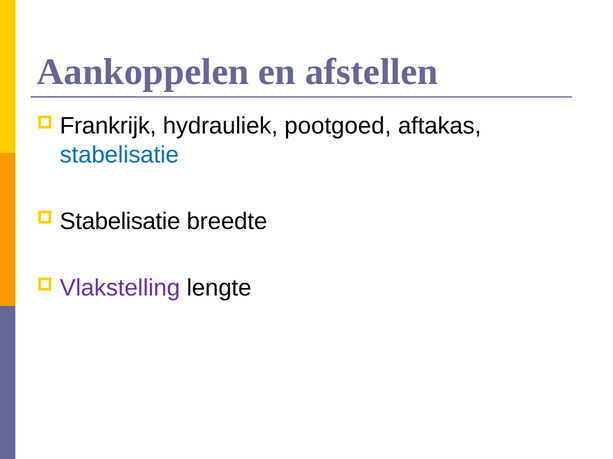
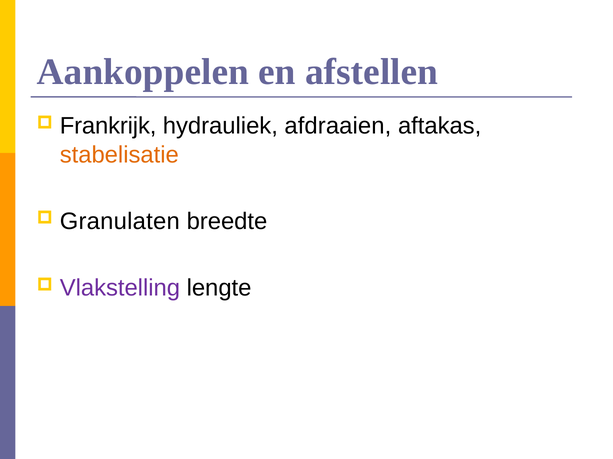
pootgoed: pootgoed -> afdraaien
stabelisatie at (119, 155) colour: blue -> orange
Stabelisatie at (120, 222): Stabelisatie -> Granulaten
